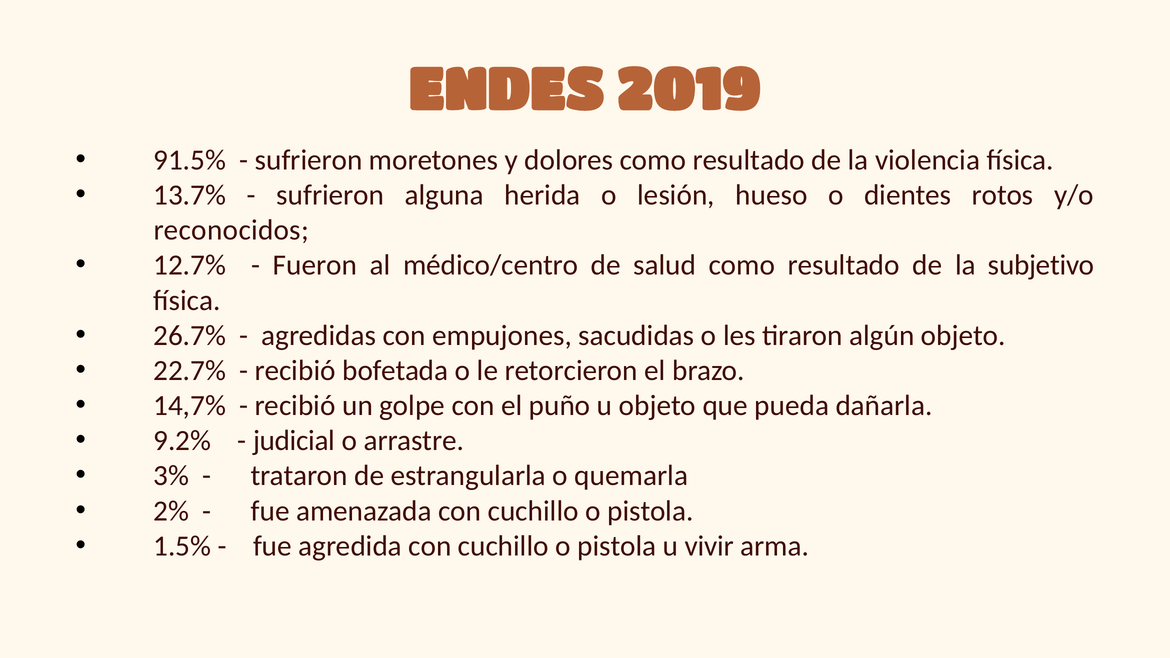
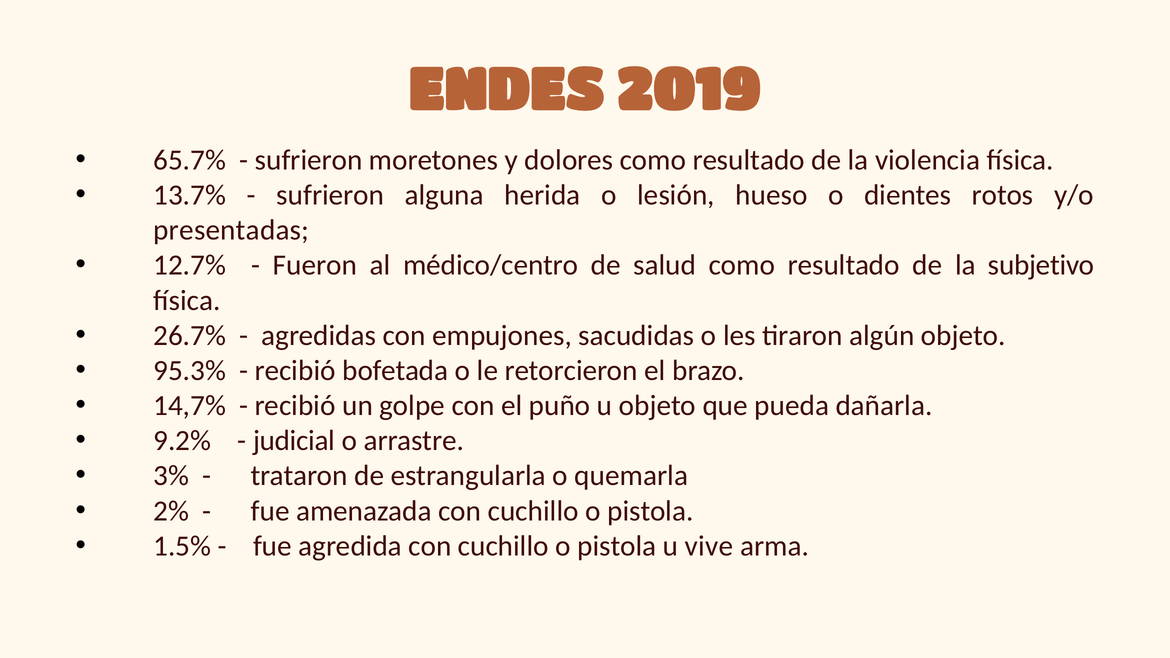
91.5%: 91.5% -> 65.7%
reconocidos: reconocidos -> presentadas
22.7%: 22.7% -> 95.3%
vivir: vivir -> vive
